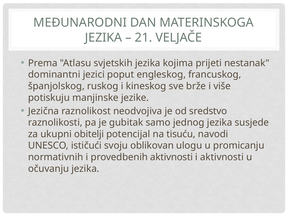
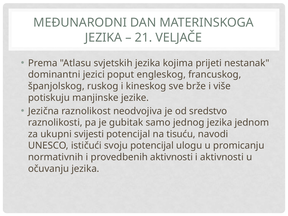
susjede: susjede -> jednom
obitelji: obitelji -> svijesti
svoju oblikovan: oblikovan -> potencijal
